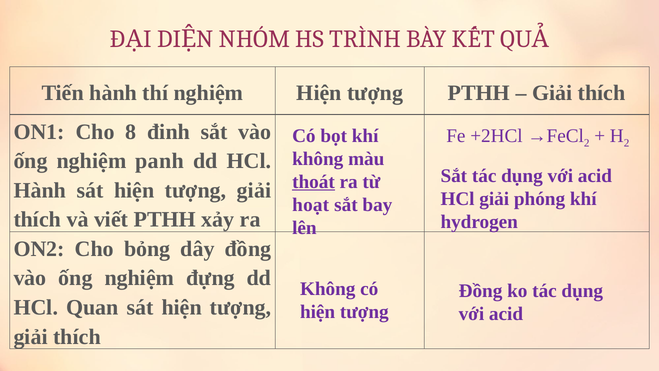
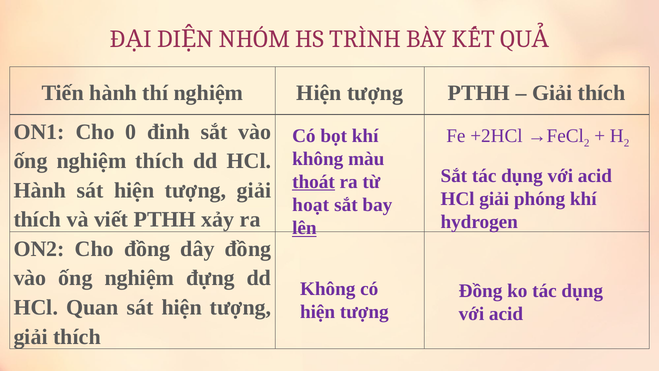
8: 8 -> 0
nghiệm panh: panh -> thích
lên underline: none -> present
Cho bỏng: bỏng -> đồng
